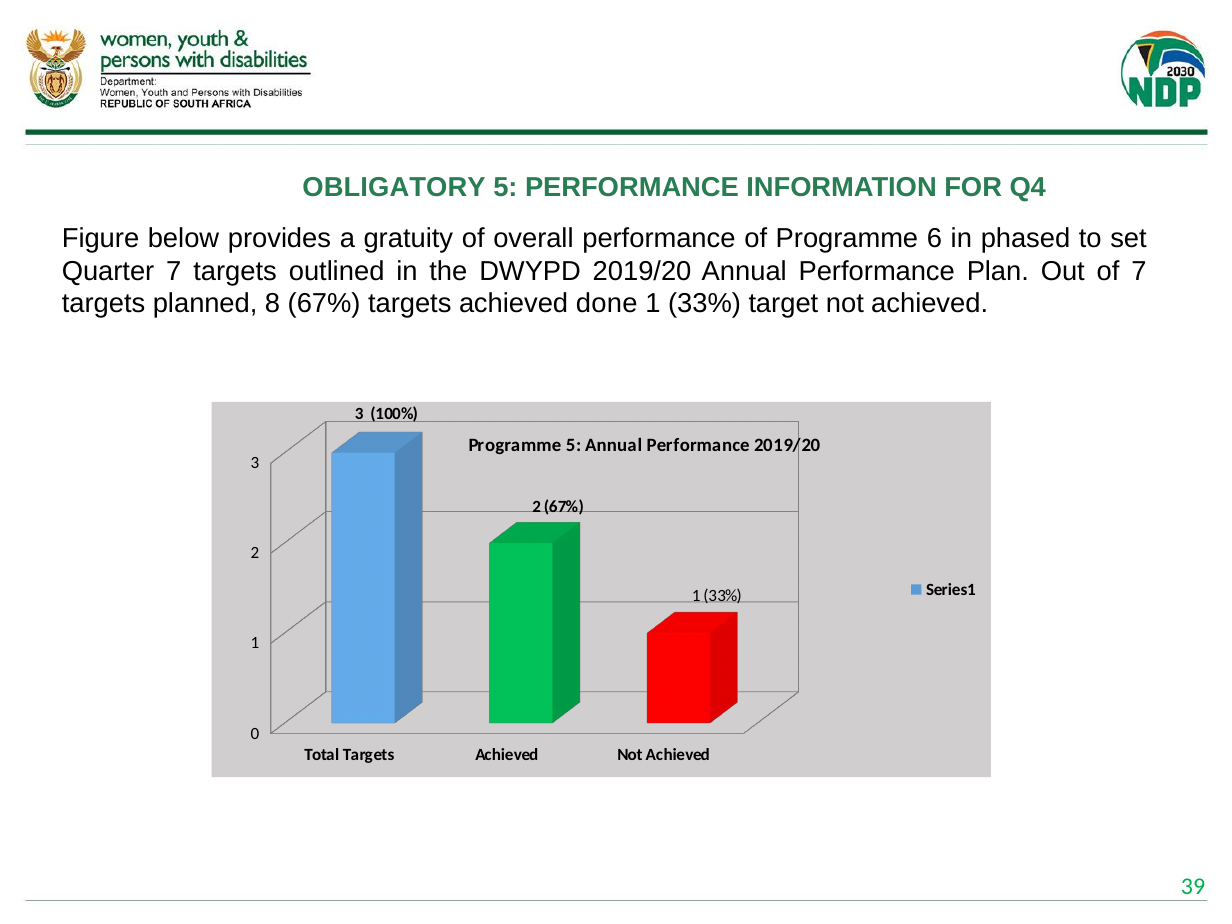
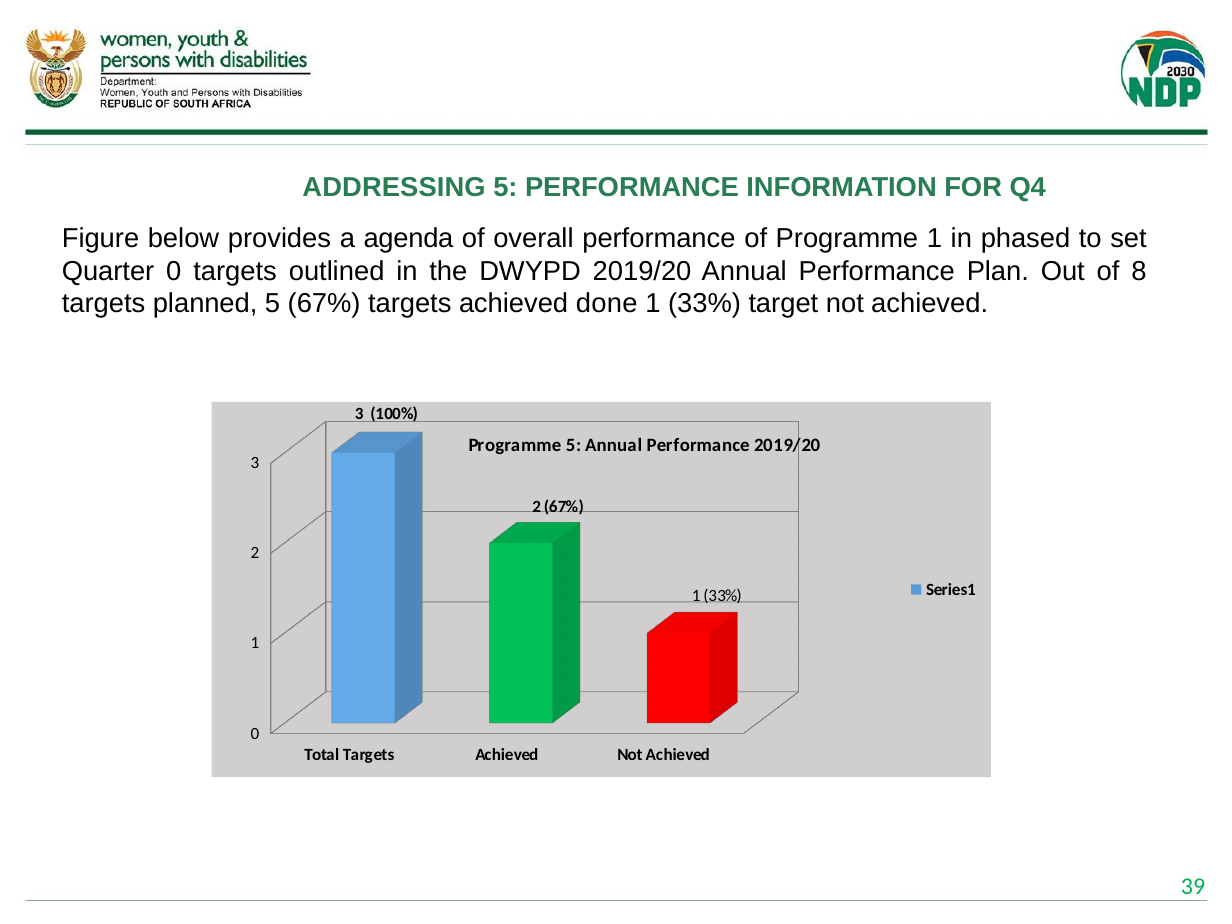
OBLIGATORY: OBLIGATORY -> ADDRESSING
gratuity: gratuity -> agenda
Programme 6: 6 -> 1
Quarter 7: 7 -> 0
of 7: 7 -> 8
planned 8: 8 -> 5
